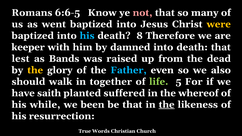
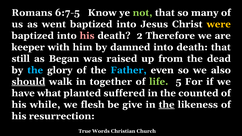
6:6-5: 6:6-5 -> 6:7-5
not colour: pink -> light green
his at (87, 36) colour: light blue -> pink
8: 8 -> 2
lest: lest -> still
Bands: Bands -> Began
the at (35, 70) colour: yellow -> light blue
should underline: none -> present
saith: saith -> what
whereof: whereof -> counted
been: been -> flesh
be that: that -> give
